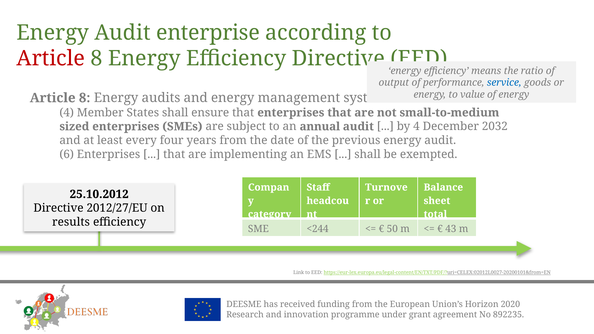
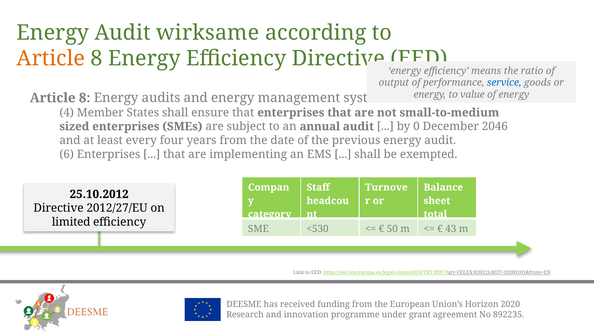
enterprise: enterprise -> wirksame
Article at (51, 58) colour: red -> orange
by 4: 4 -> 0
2032: 2032 -> 2046
results: results -> limited
<244: <244 -> <530
